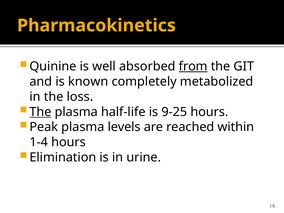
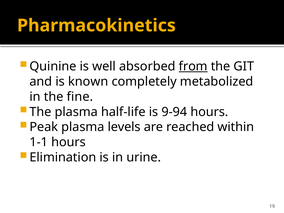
loss: loss -> fine
The at (40, 112) underline: present -> none
9-25: 9-25 -> 9-94
1-4: 1-4 -> 1-1
